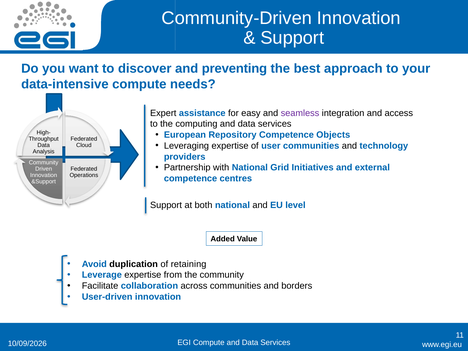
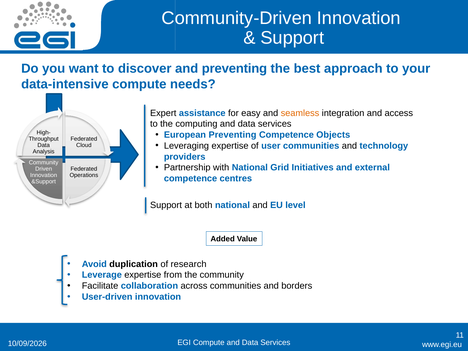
seamless colour: purple -> orange
European Repository: Repository -> Preventing
retaining: retaining -> research
